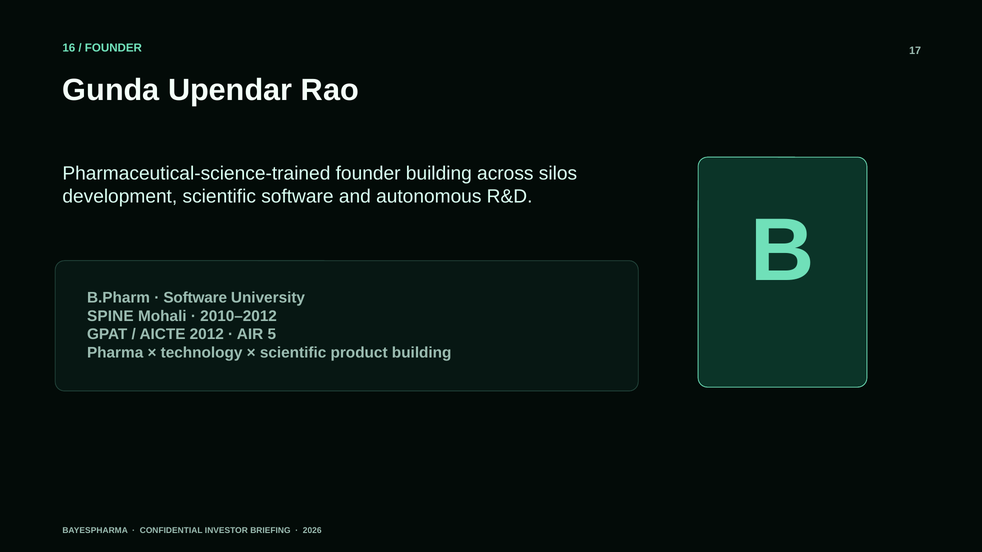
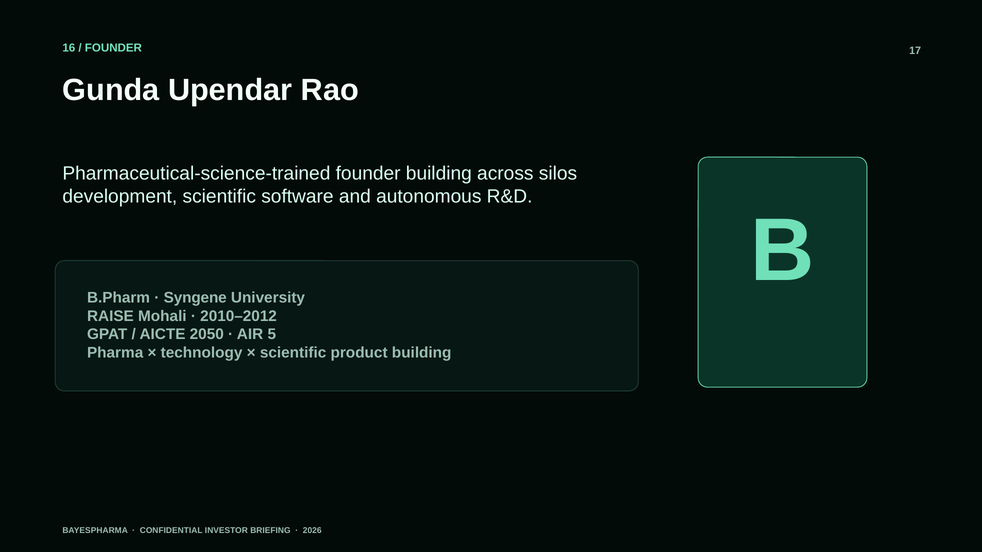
Software at (195, 298): Software -> Syngene
SPINE: SPINE -> RAISE
2012: 2012 -> 2050
